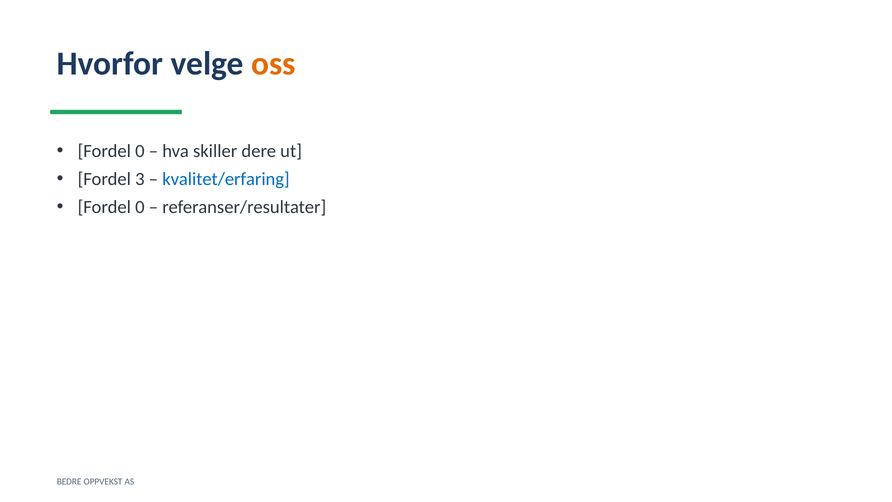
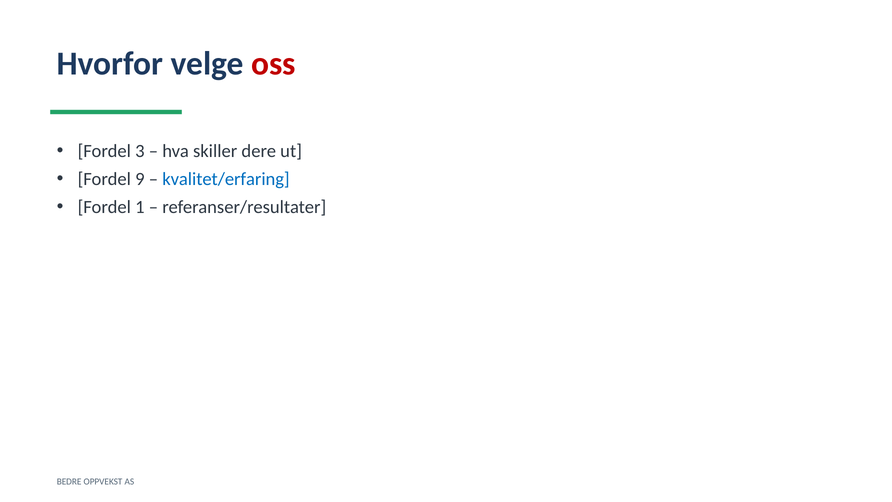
oss colour: orange -> red
0 at (140, 151): 0 -> 3
3: 3 -> 9
0 at (140, 207): 0 -> 1
